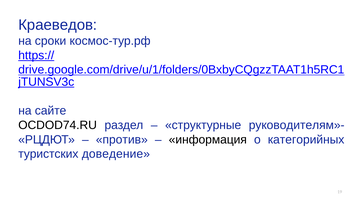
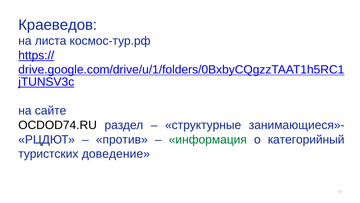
сроки: сроки -> листа
руководителям»-: руководителям»- -> занимающиеся»-
информация colour: black -> green
категорийных: категорийных -> категорийный
